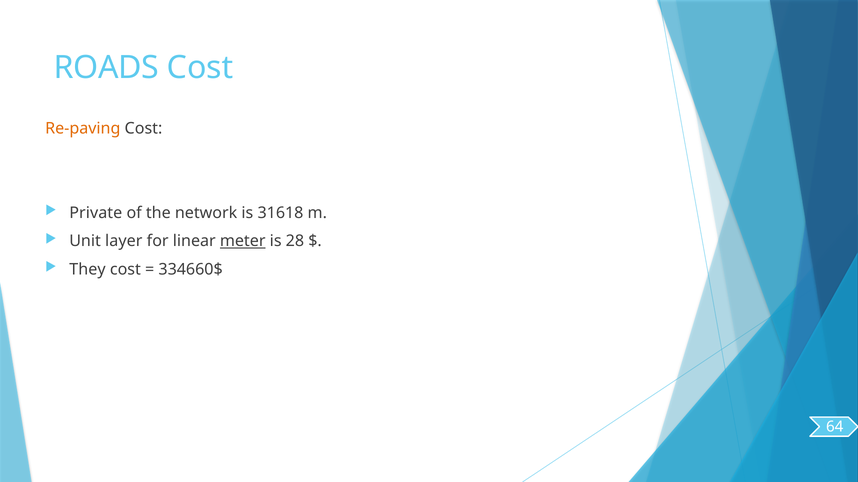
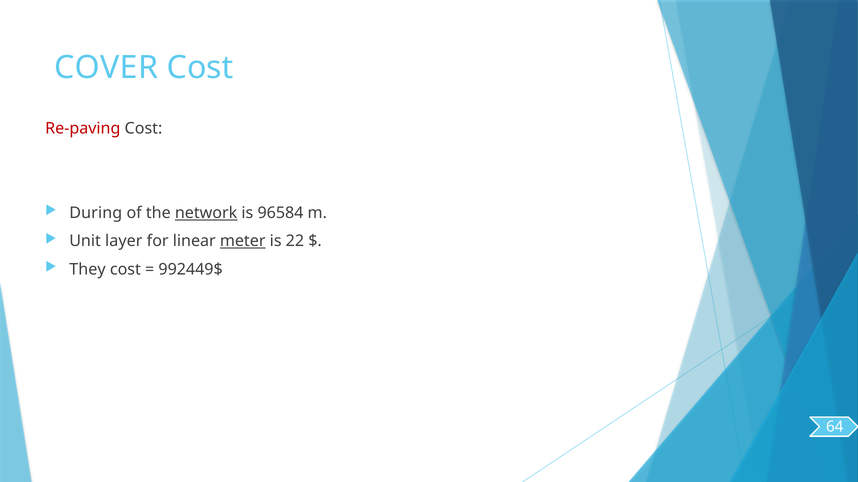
ROADS: ROADS -> COVER
Re-paving colour: orange -> red
Private: Private -> During
network underline: none -> present
31618: 31618 -> 96584
28: 28 -> 22
334660$: 334660$ -> 992449$
